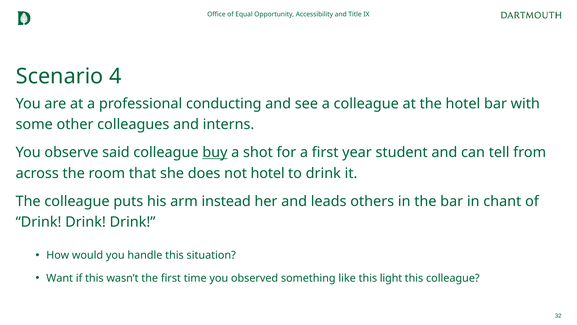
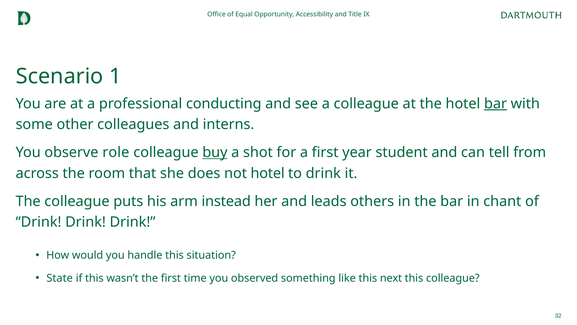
4: 4 -> 1
bar at (496, 104) underline: none -> present
said: said -> role
Want: Want -> State
light: light -> next
